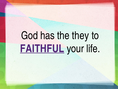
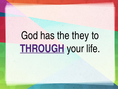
FAITHFUL: FAITHFUL -> THROUGH
